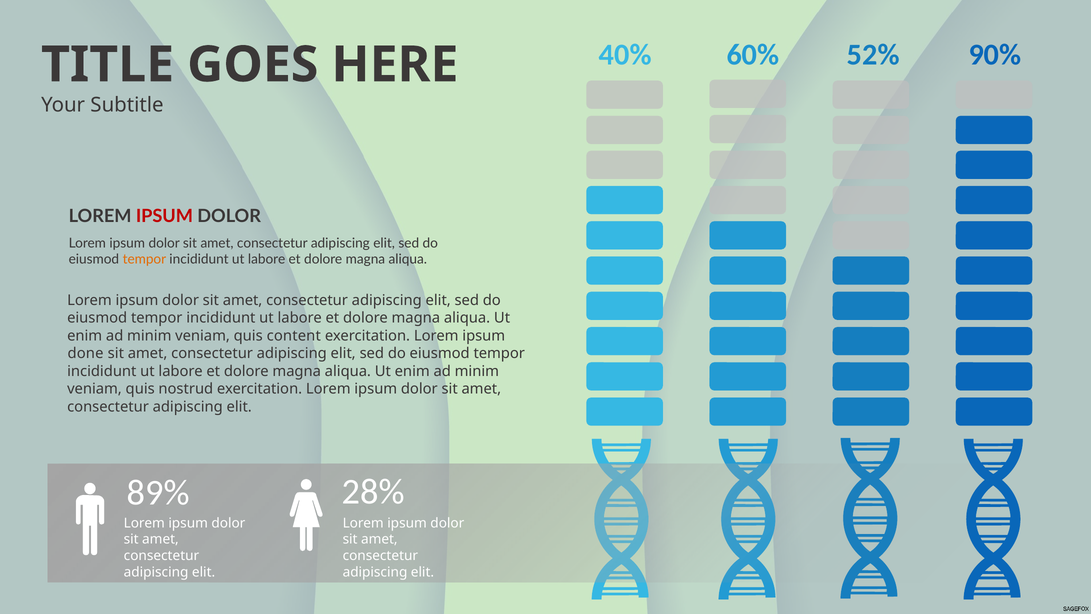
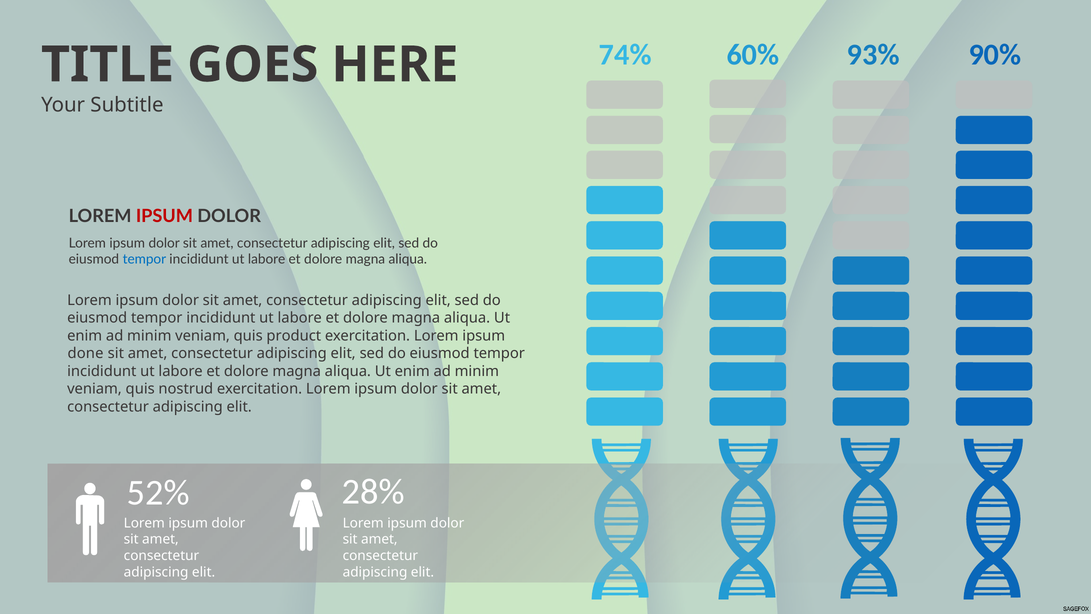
40%: 40% -> 74%
52%: 52% -> 93%
tempor at (144, 259) colour: orange -> blue
content: content -> product
89%: 89% -> 52%
